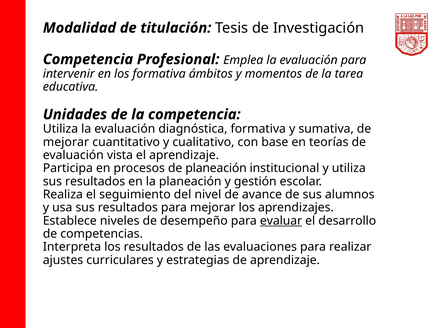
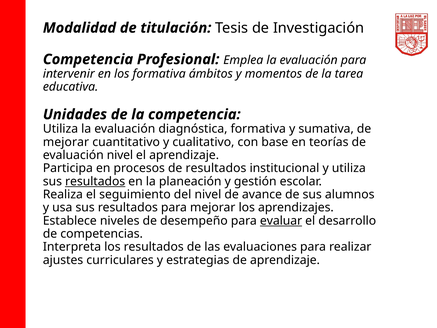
evaluación vista: vista -> nivel
de planeación: planeación -> resultados
resultados at (95, 181) underline: none -> present
